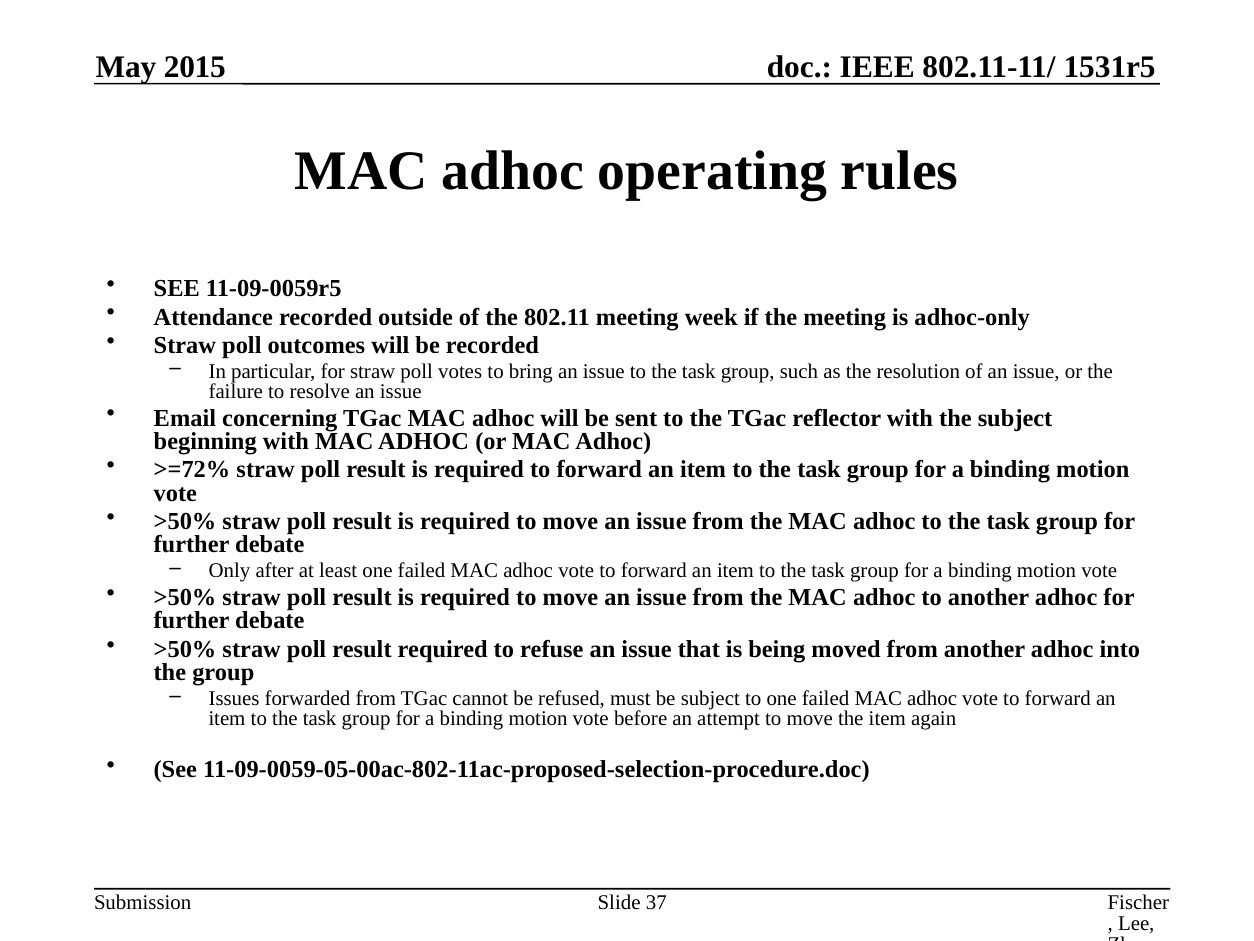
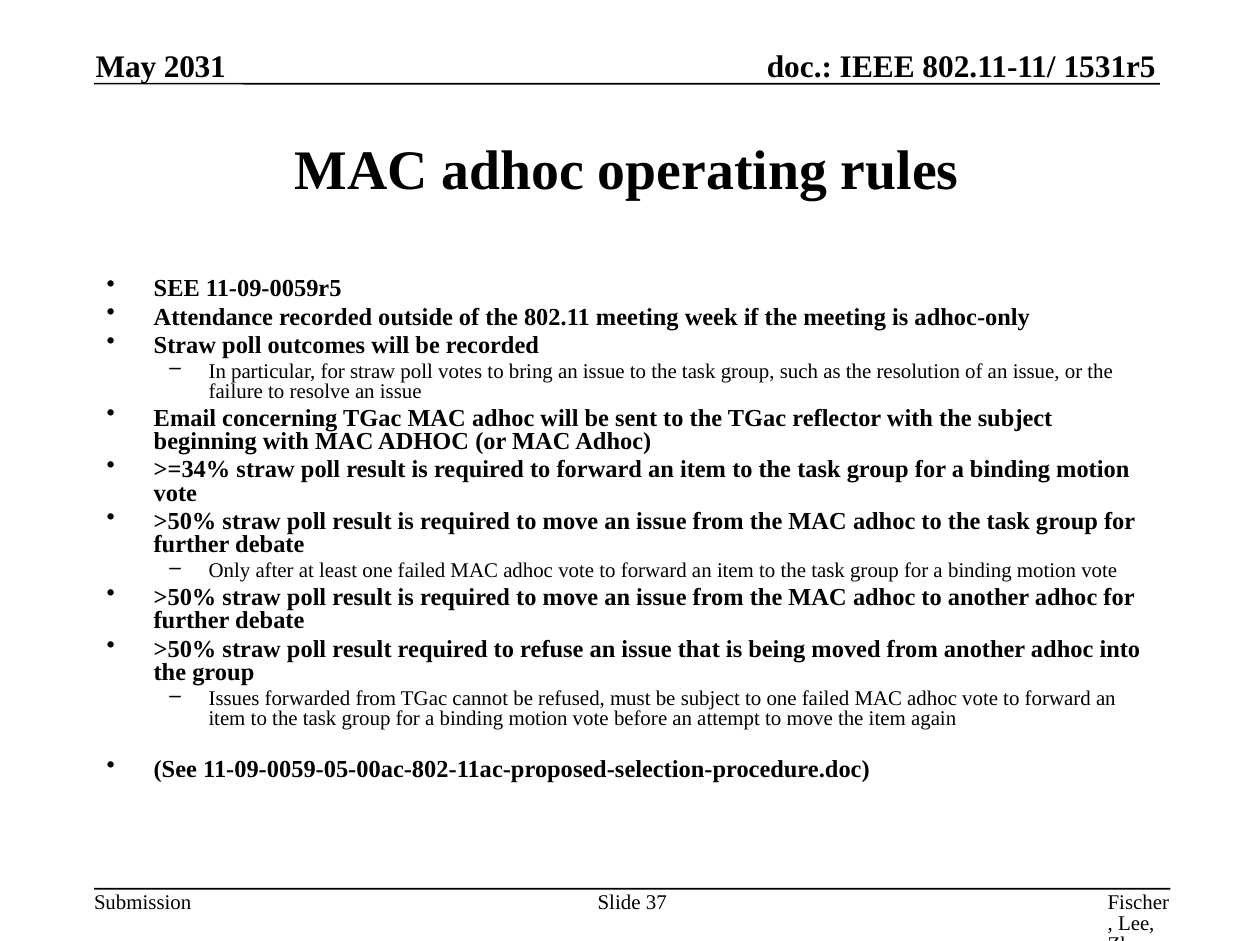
2015: 2015 -> 2031
>=72%: >=72% -> >=34%
